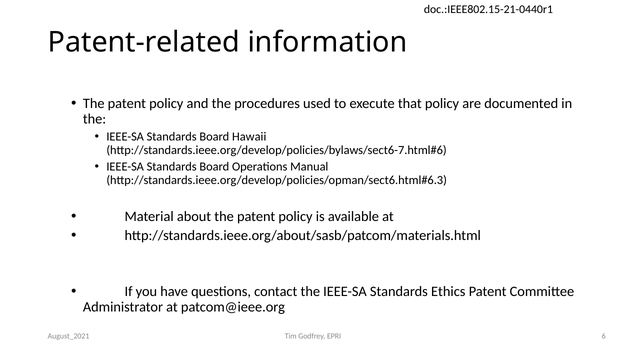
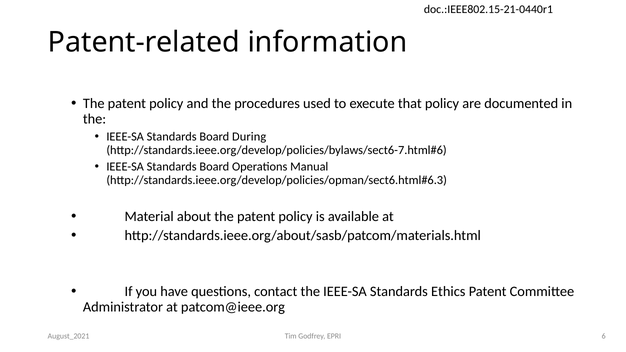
Hawaii: Hawaii -> During
